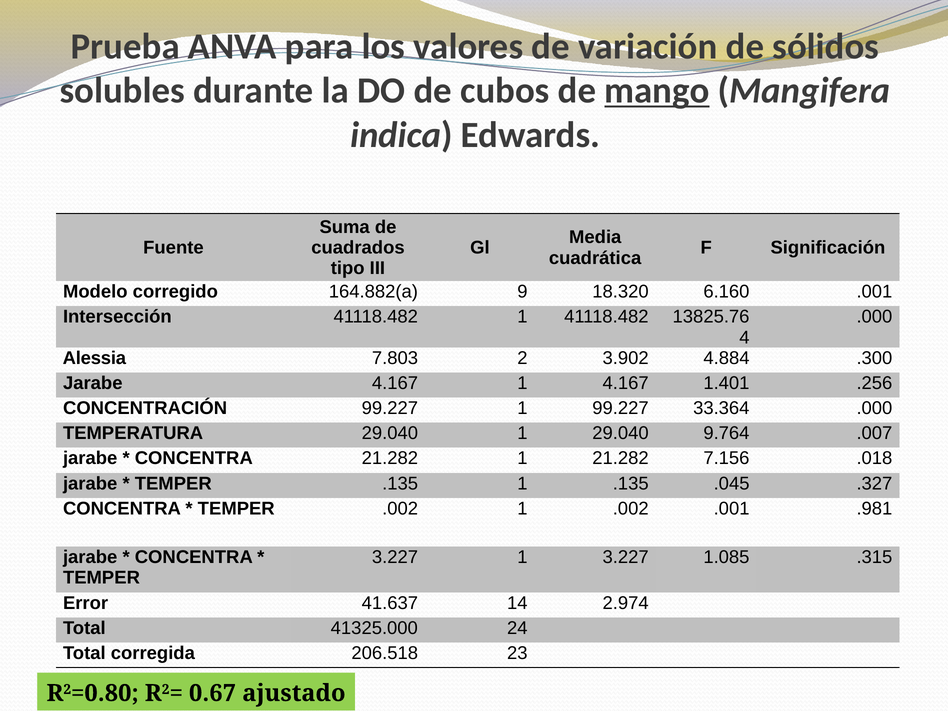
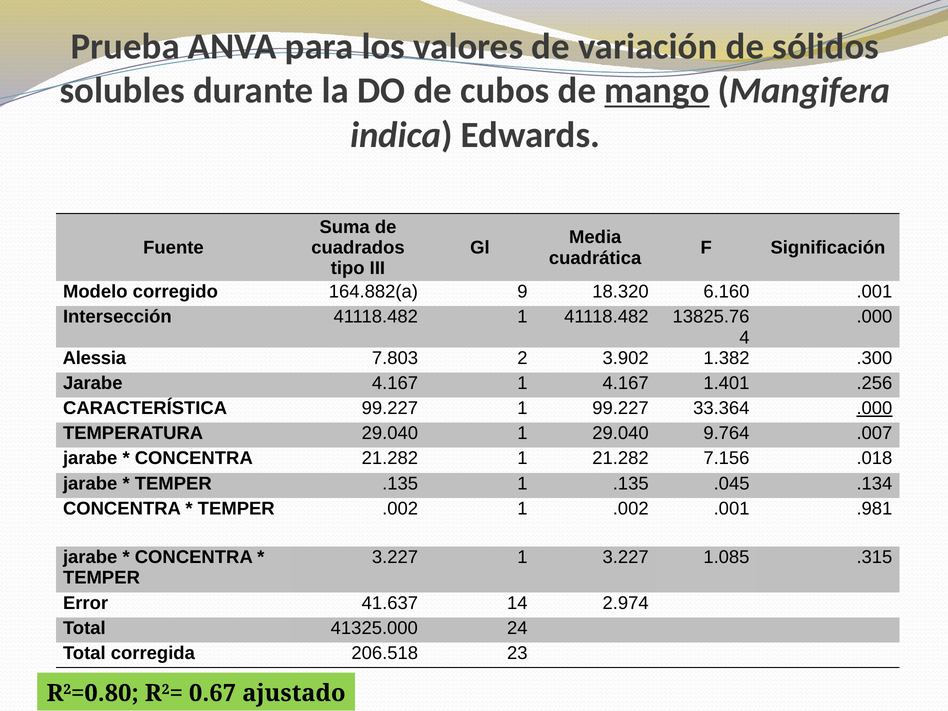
4.884: 4.884 -> 1.382
CONCENTRACIÓN: CONCENTRACIÓN -> CARACTERÍSTICA
.000 at (874, 408) underline: none -> present
.327: .327 -> .134
